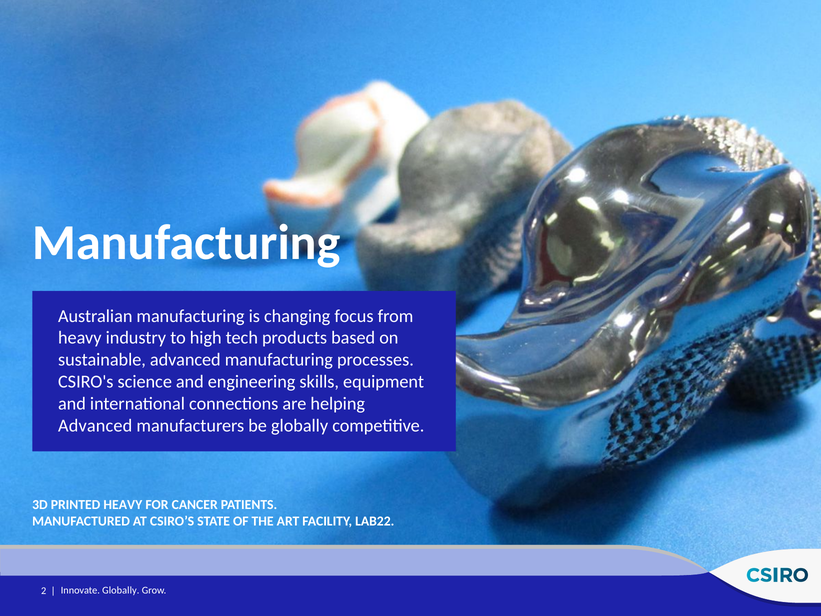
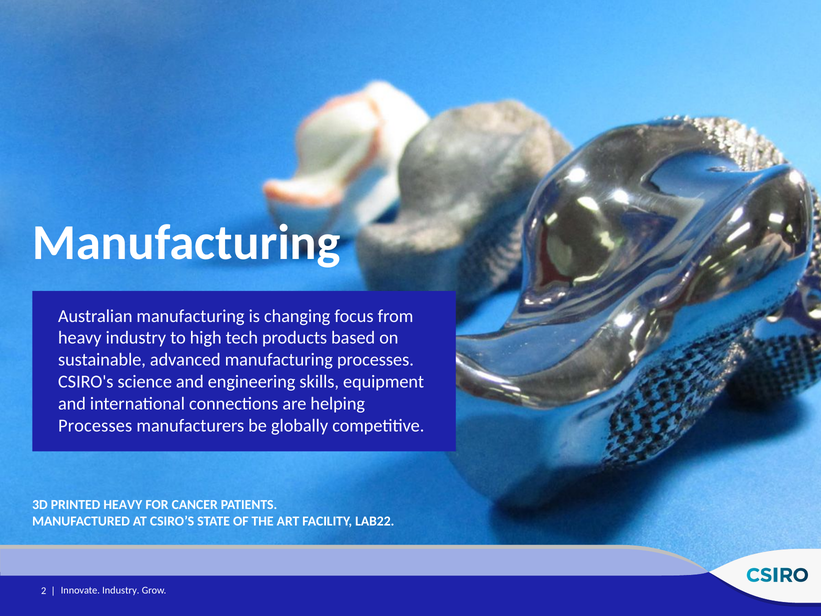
Advanced at (95, 425): Advanced -> Processes
Innovate Globally: Globally -> Industry
